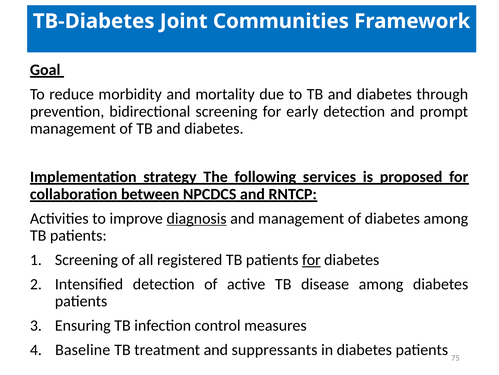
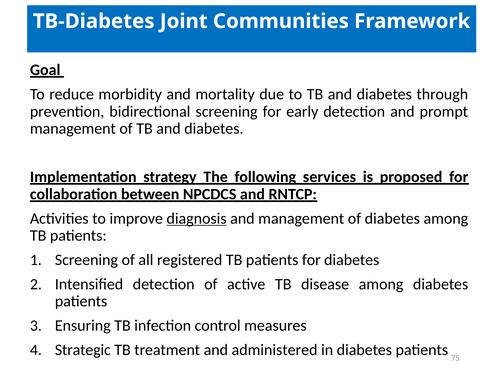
for at (311, 259) underline: present -> none
Baseline: Baseline -> Strategic
suppressants: suppressants -> administered
